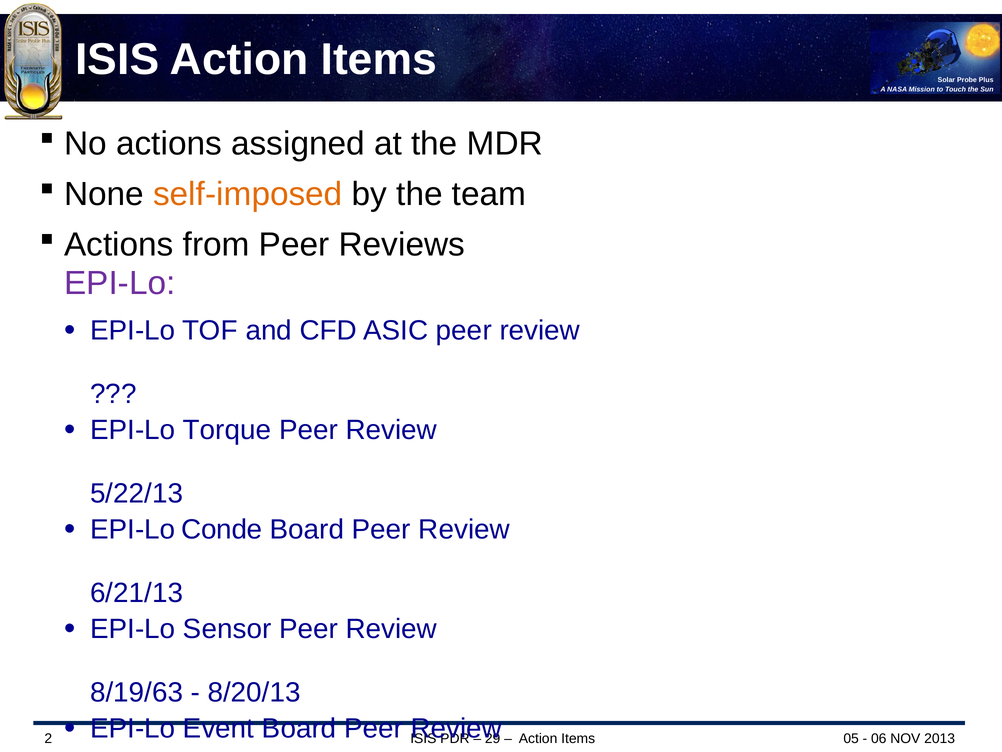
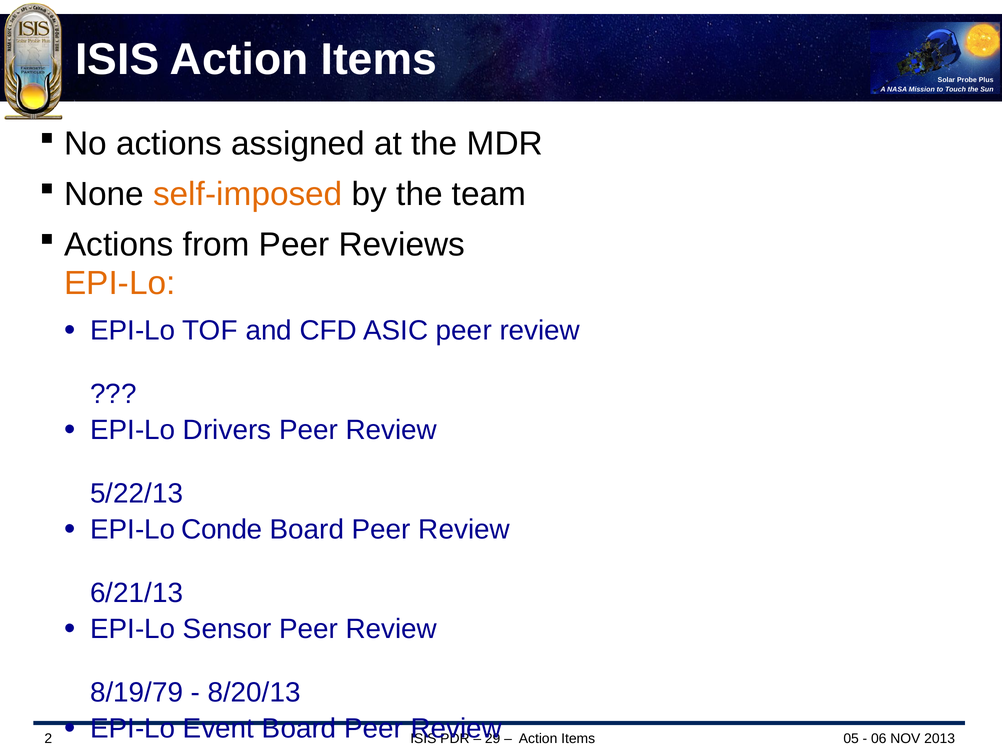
EPI-Lo at (120, 283) colour: purple -> orange
Torque: Torque -> Drivers
8/19/63: 8/19/63 -> 8/19/79
